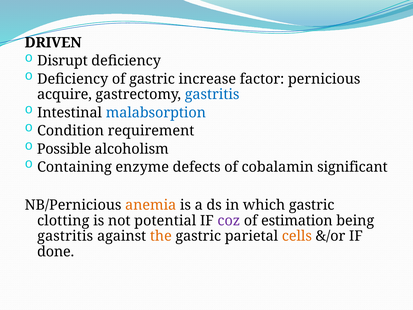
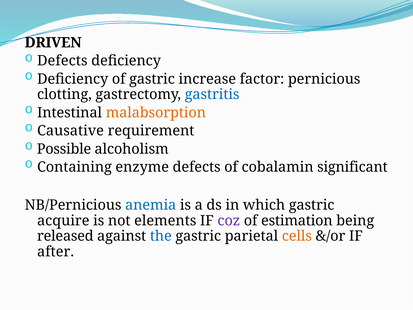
Disrupt at (62, 61): Disrupt -> Defects
acquire: acquire -> clotting
malabsorption colour: blue -> orange
Condition: Condition -> Causative
anemia colour: orange -> blue
clotting: clotting -> acquire
potential: potential -> elements
gastritis at (65, 236): gastritis -> released
the colour: orange -> blue
done: done -> after
